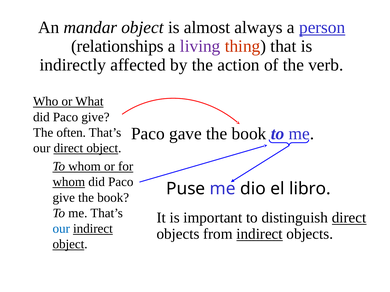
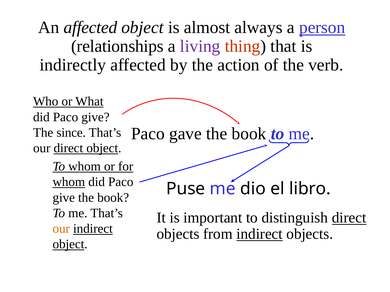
An mandar: mandar -> affected
often: often -> since
our at (61, 229) colour: blue -> orange
